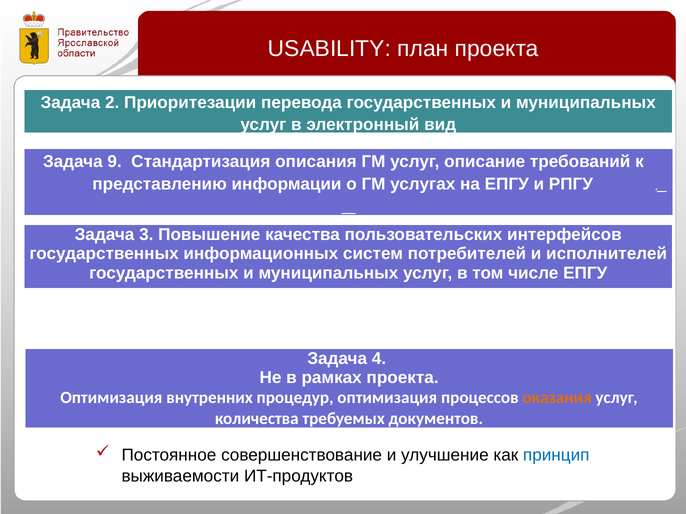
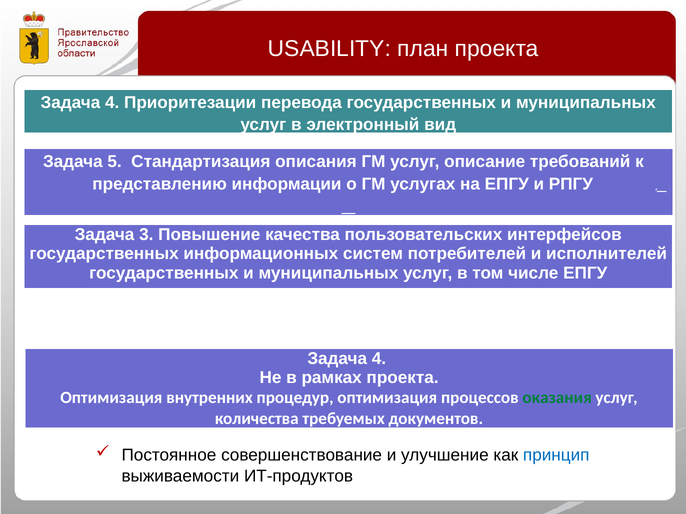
2 at (112, 103): 2 -> 4
9: 9 -> 5
оказания colour: orange -> green
